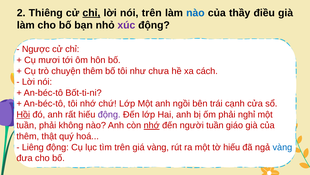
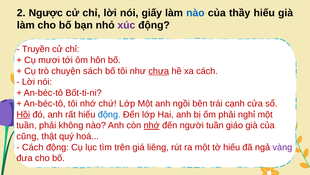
Thiêng: Thiêng -> Ngược
chỉ at (91, 13) underline: present -> none
nói trên: trên -> giấy
thầy điều: điều -> hiếu
Ngược: Ngược -> Truyền
chuyện thêm: thêm -> sách
chưa underline: none -> present
động at (109, 114) colour: purple -> blue
thêm at (28, 136): thêm -> cũng
Liêng at (33, 147): Liêng -> Cách
giá vàng: vàng -> liêng
vàng at (282, 147) colour: blue -> purple
